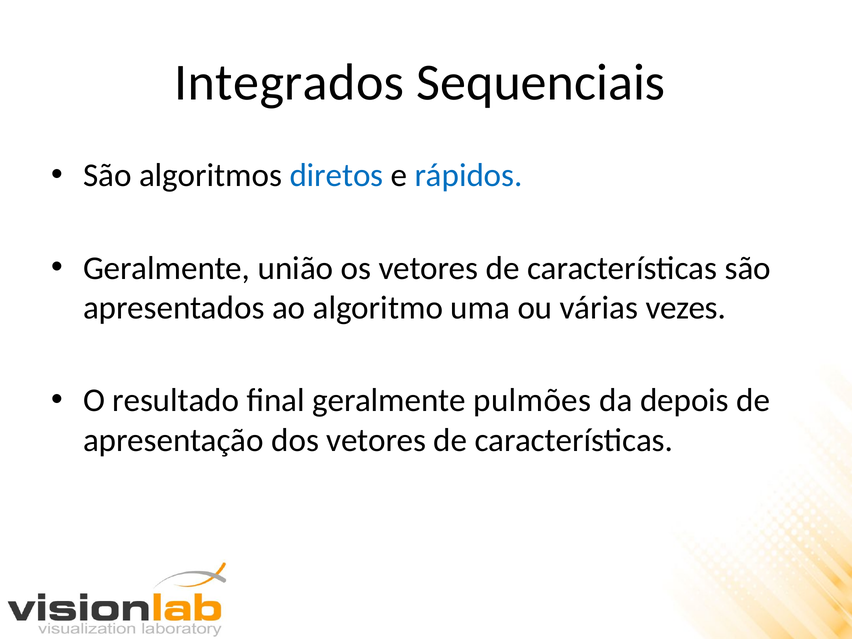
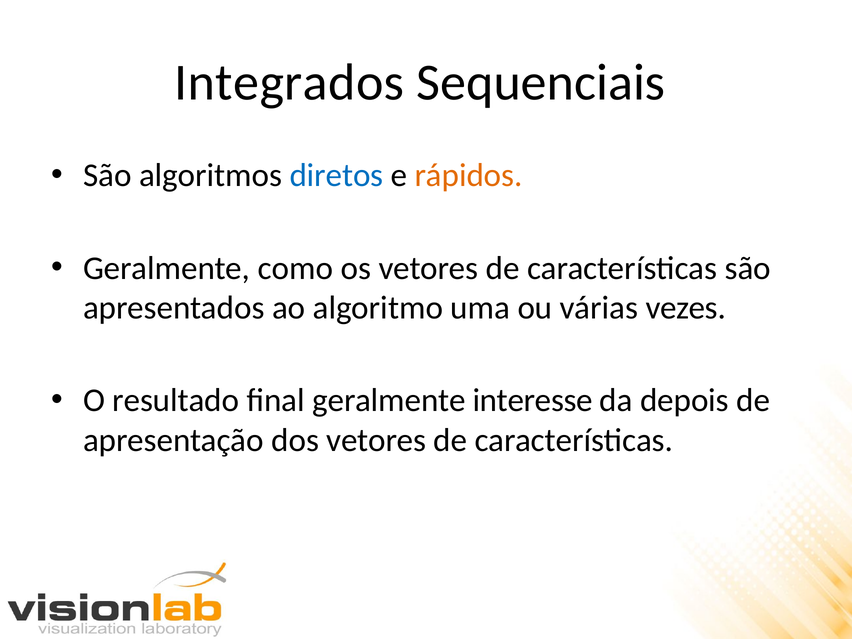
rápidos colour: blue -> orange
união: união -> como
pulmões: pulmões -> interesse
